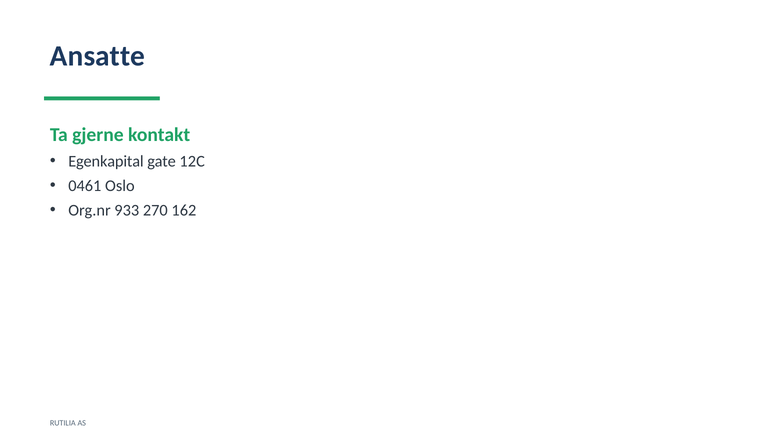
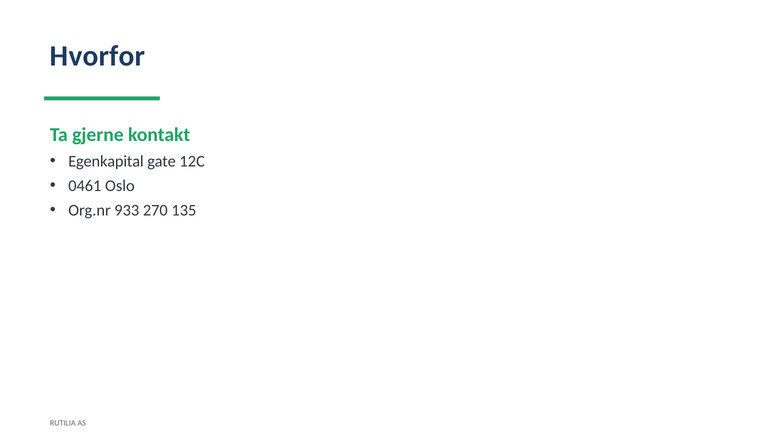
Ansatte: Ansatte -> Hvorfor
162: 162 -> 135
